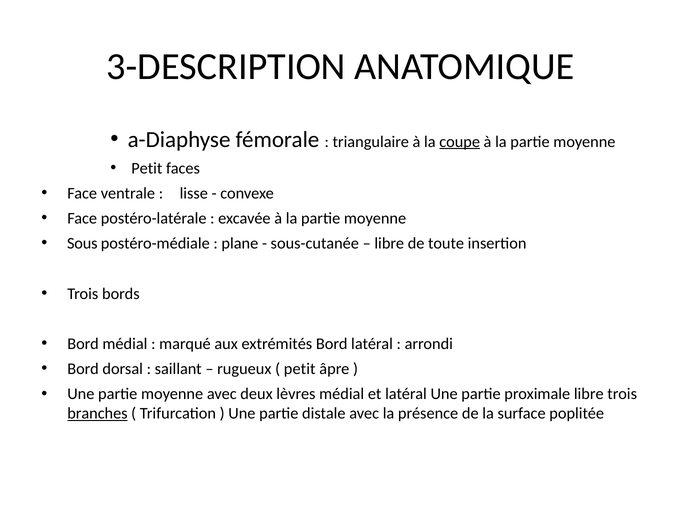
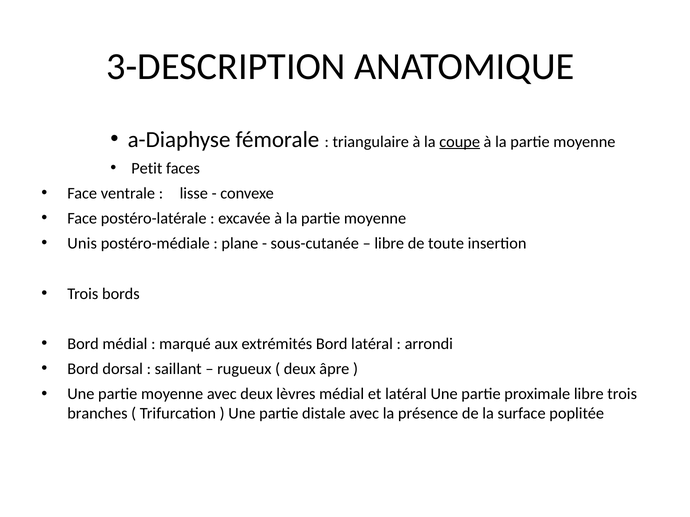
Sous: Sous -> Unis
petit at (300, 369): petit -> deux
branches underline: present -> none
